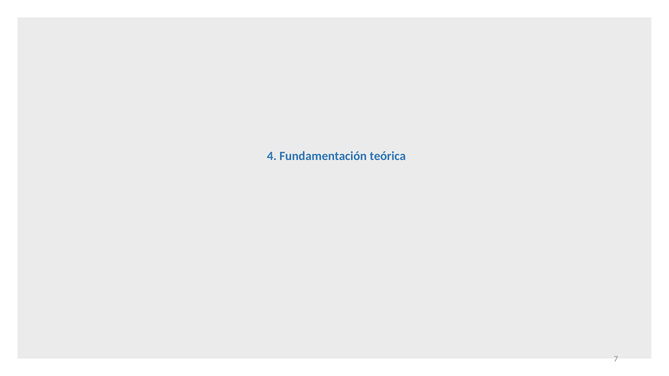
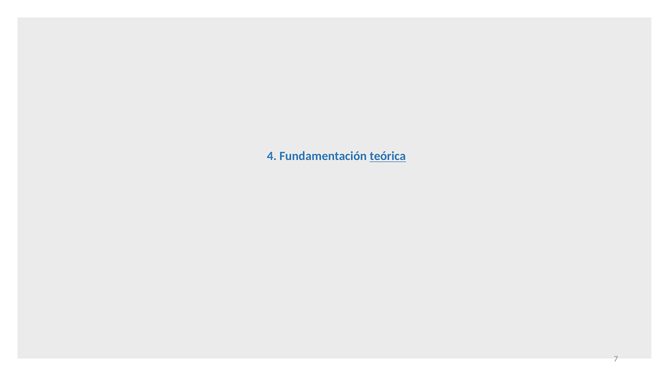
teórica underline: none -> present
